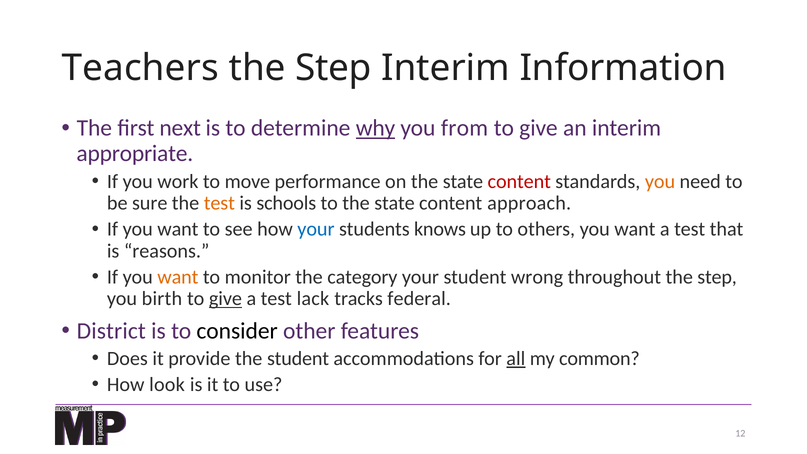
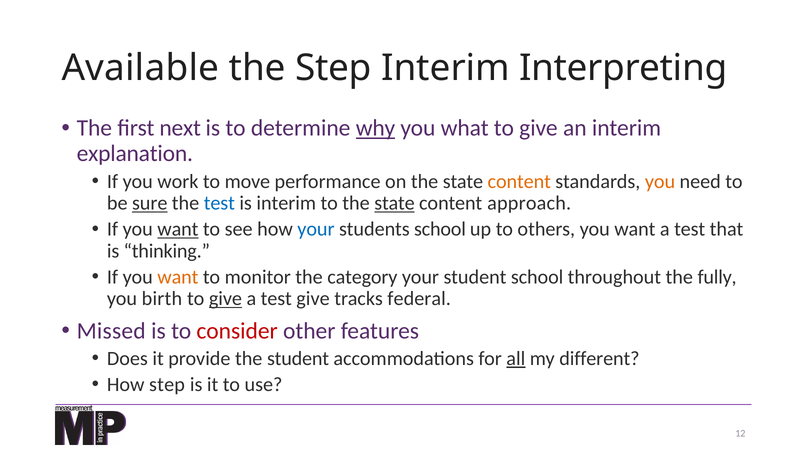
Teachers: Teachers -> Available
Information: Information -> Interpreting
from: from -> what
appropriate: appropriate -> explanation
content at (519, 181) colour: red -> orange
sure underline: none -> present
test at (219, 203) colour: orange -> blue
is schools: schools -> interim
state at (395, 203) underline: none -> present
want at (178, 229) underline: none -> present
students knows: knows -> school
reasons: reasons -> thinking
student wrong: wrong -> school
throughout the step: step -> fully
test lack: lack -> give
District: District -> Missed
consider colour: black -> red
common: common -> different
How look: look -> step
